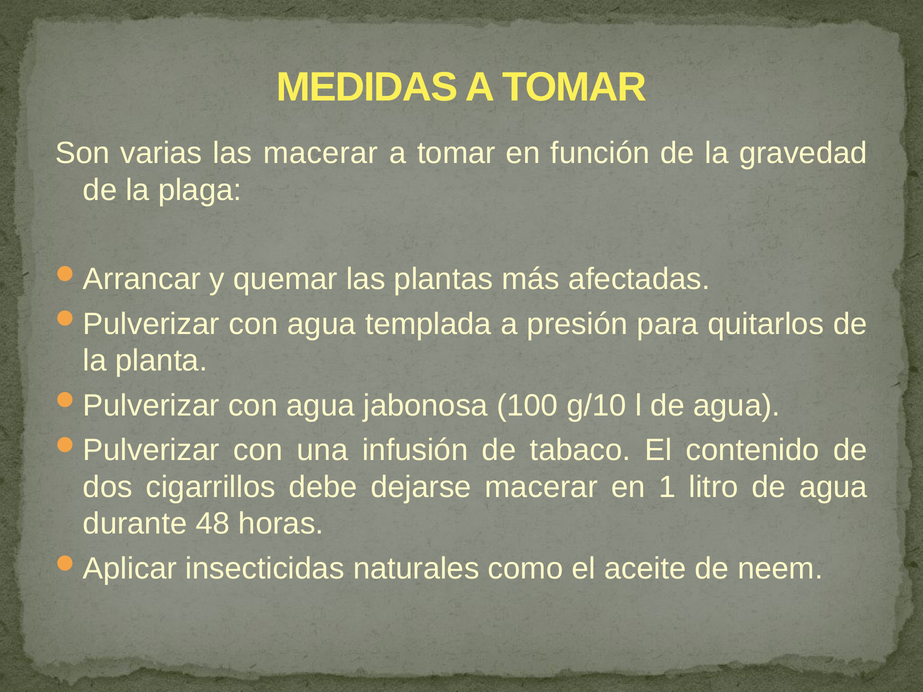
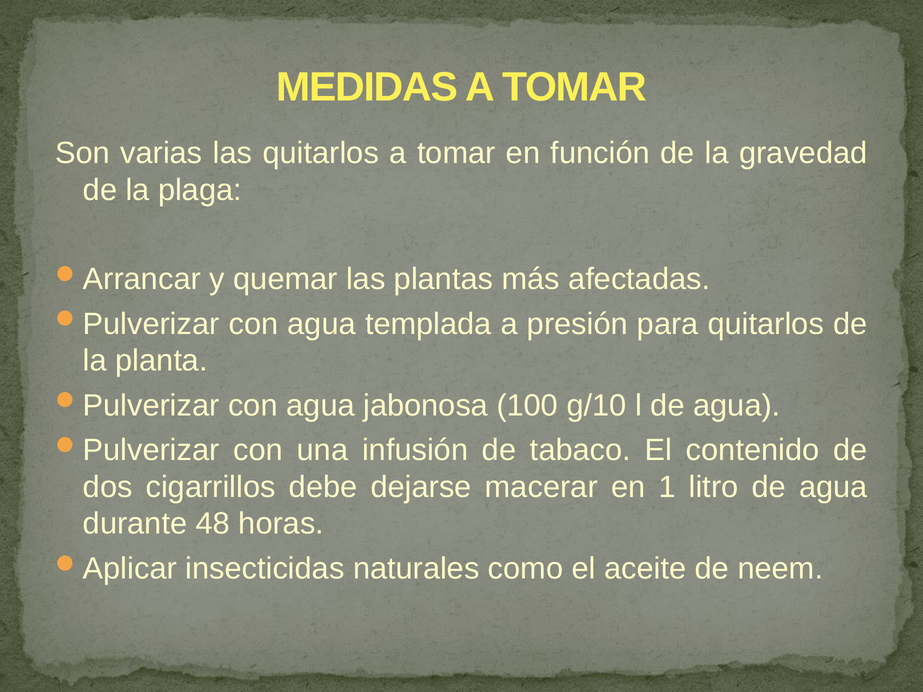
las macerar: macerar -> quitarlos
